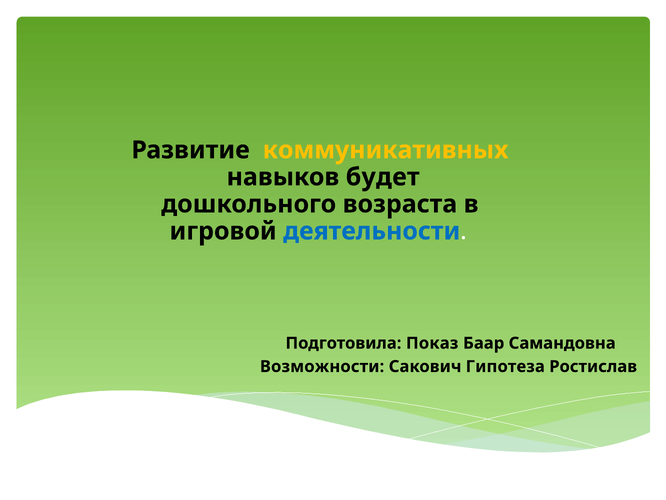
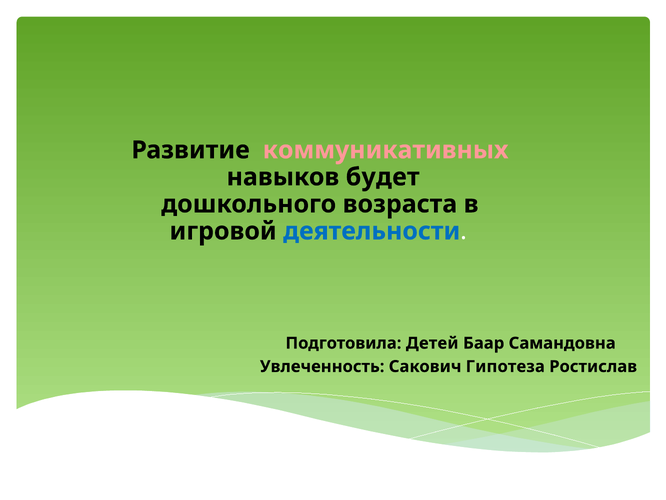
коммуникативных colour: yellow -> pink
Показ: Показ -> Детей
Возможности: Возможности -> Увлеченность
